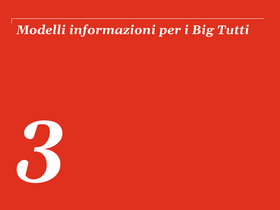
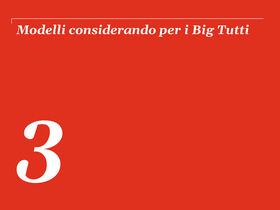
informazioni: informazioni -> considerando
